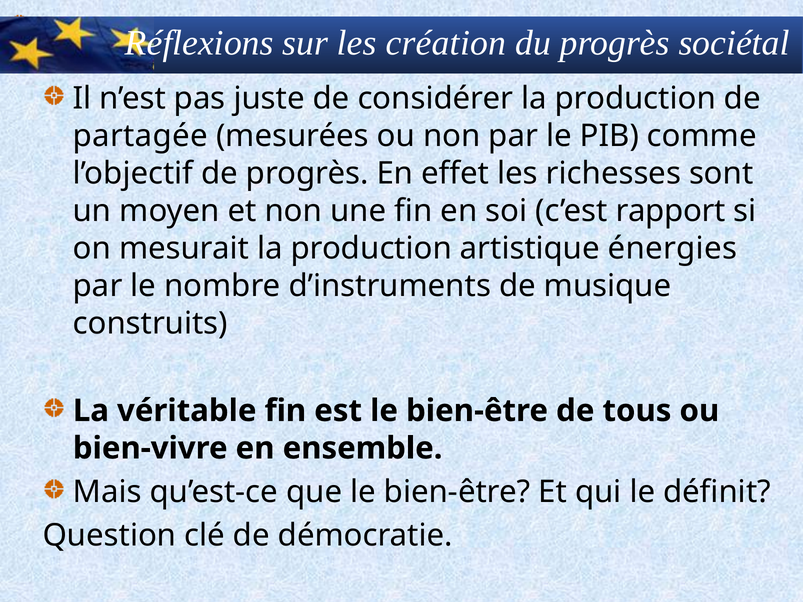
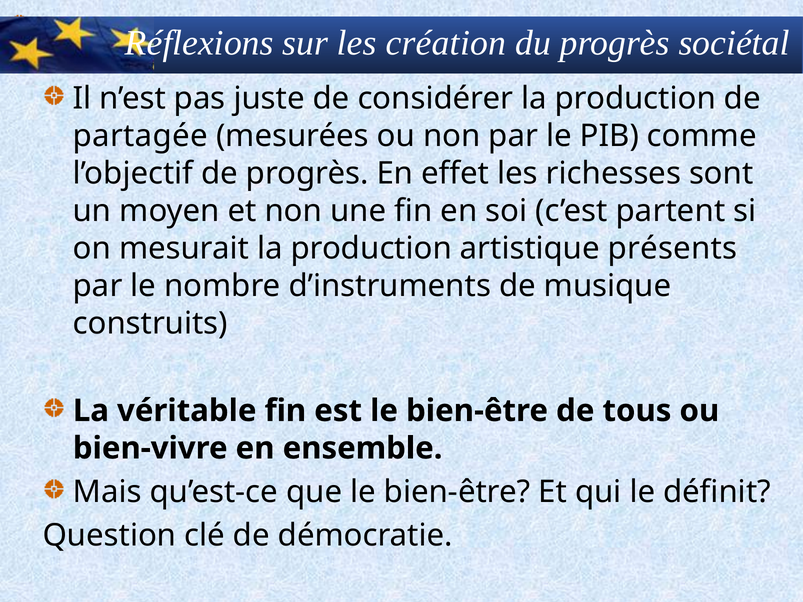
rapport: rapport -> partent
énergies: énergies -> présents
